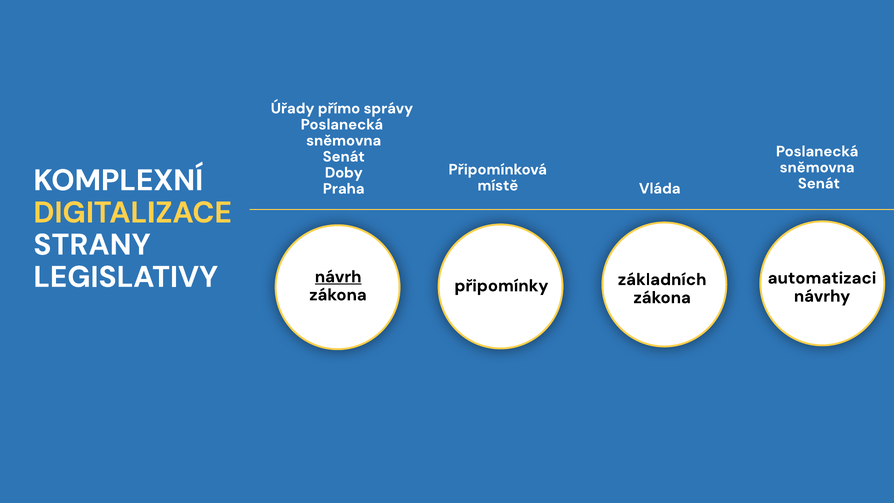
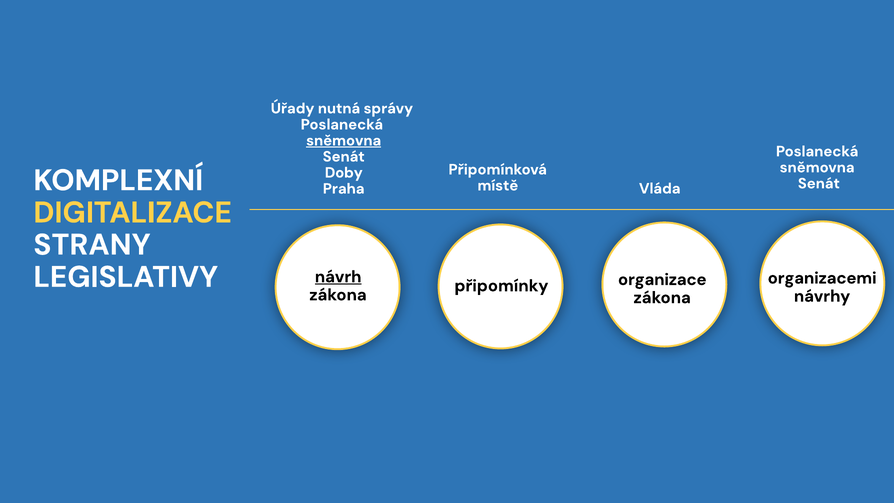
přímo: přímo -> nutná
sněmovna at (344, 141) underline: none -> present
automatizaci: automatizaci -> organizacemi
základních: základních -> organizace
